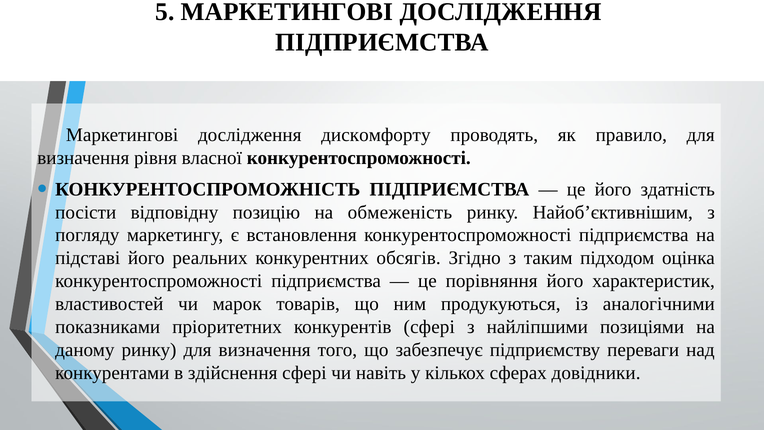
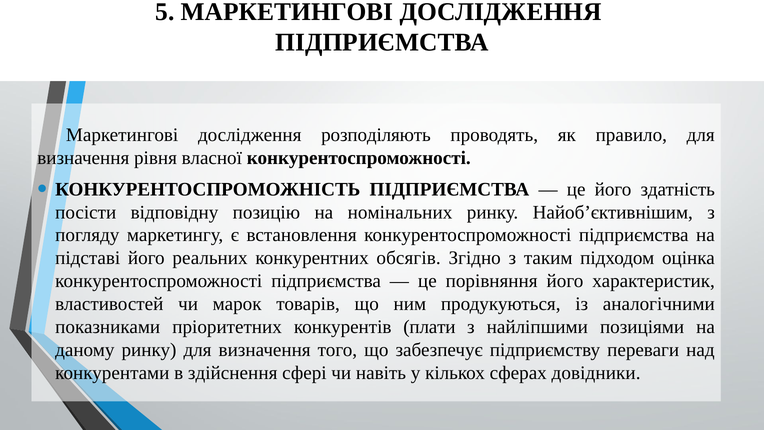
дискомфорту: дискомфорту -> розподіляють
обмеженість: обмеженість -> номінальних
конкурентів сфері: сфері -> плати
